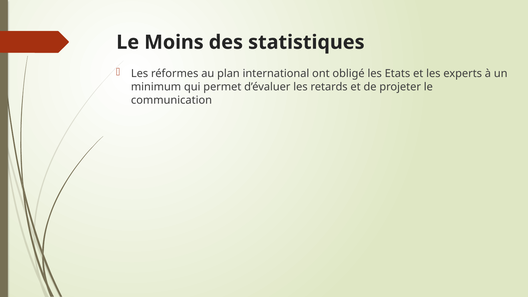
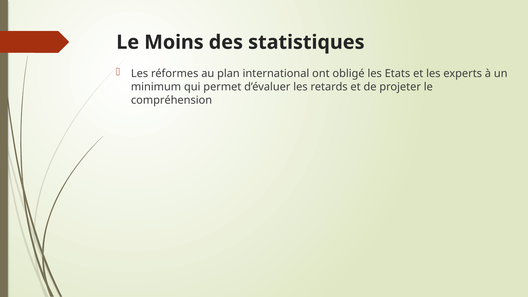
communication: communication -> compréhension
